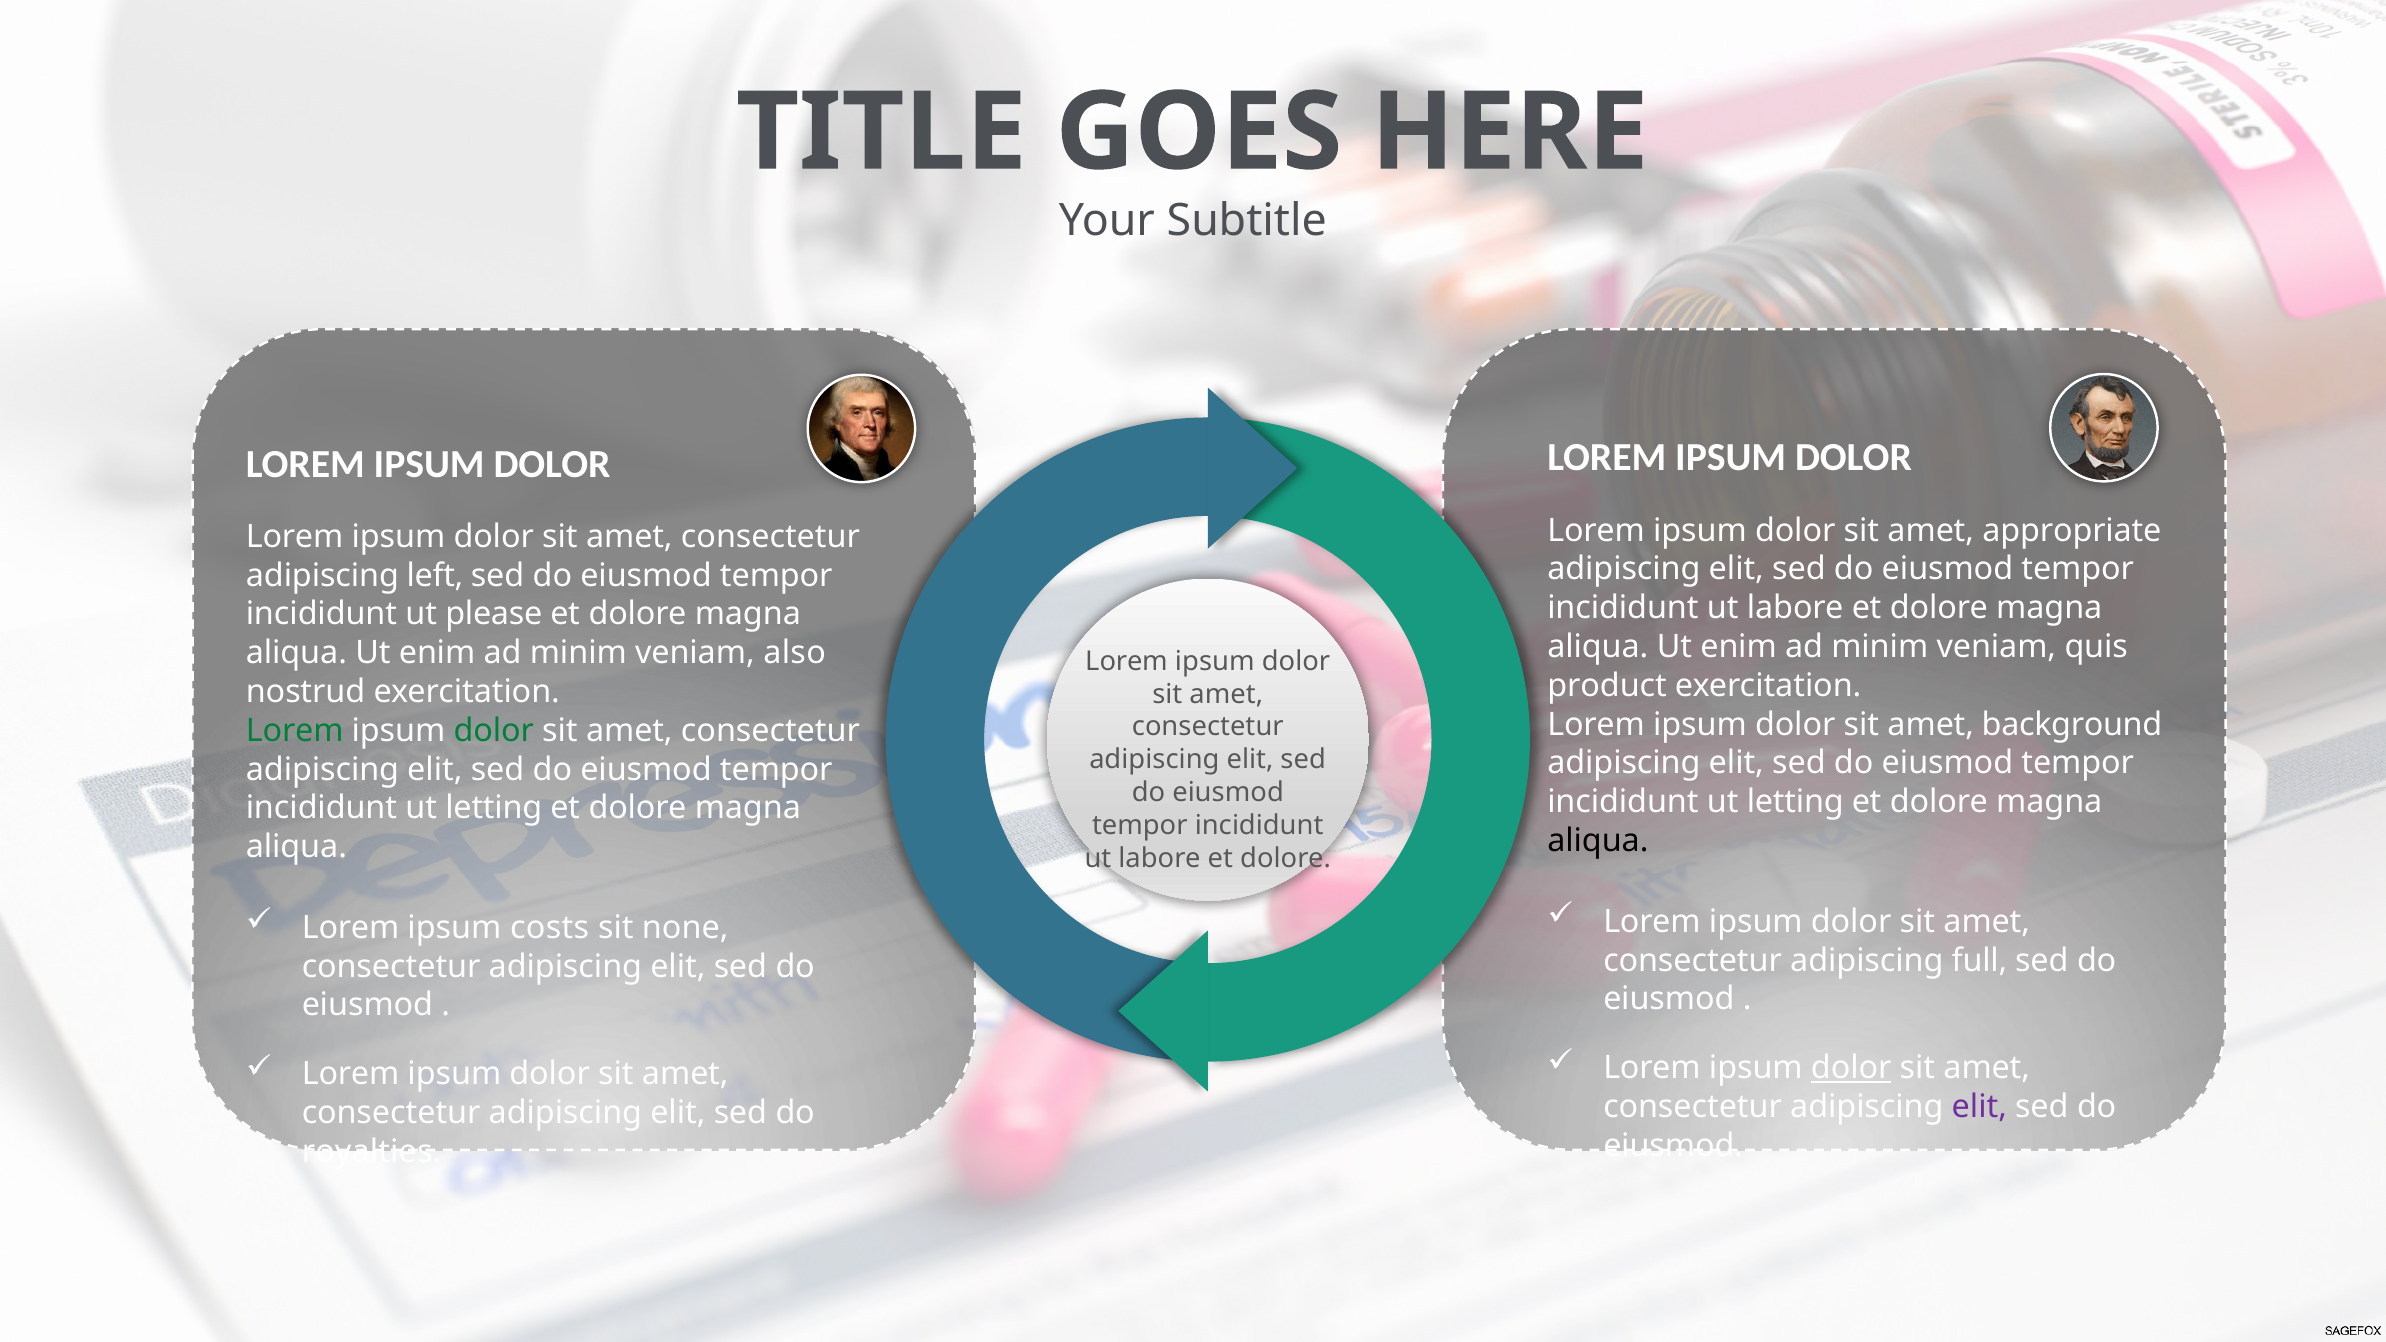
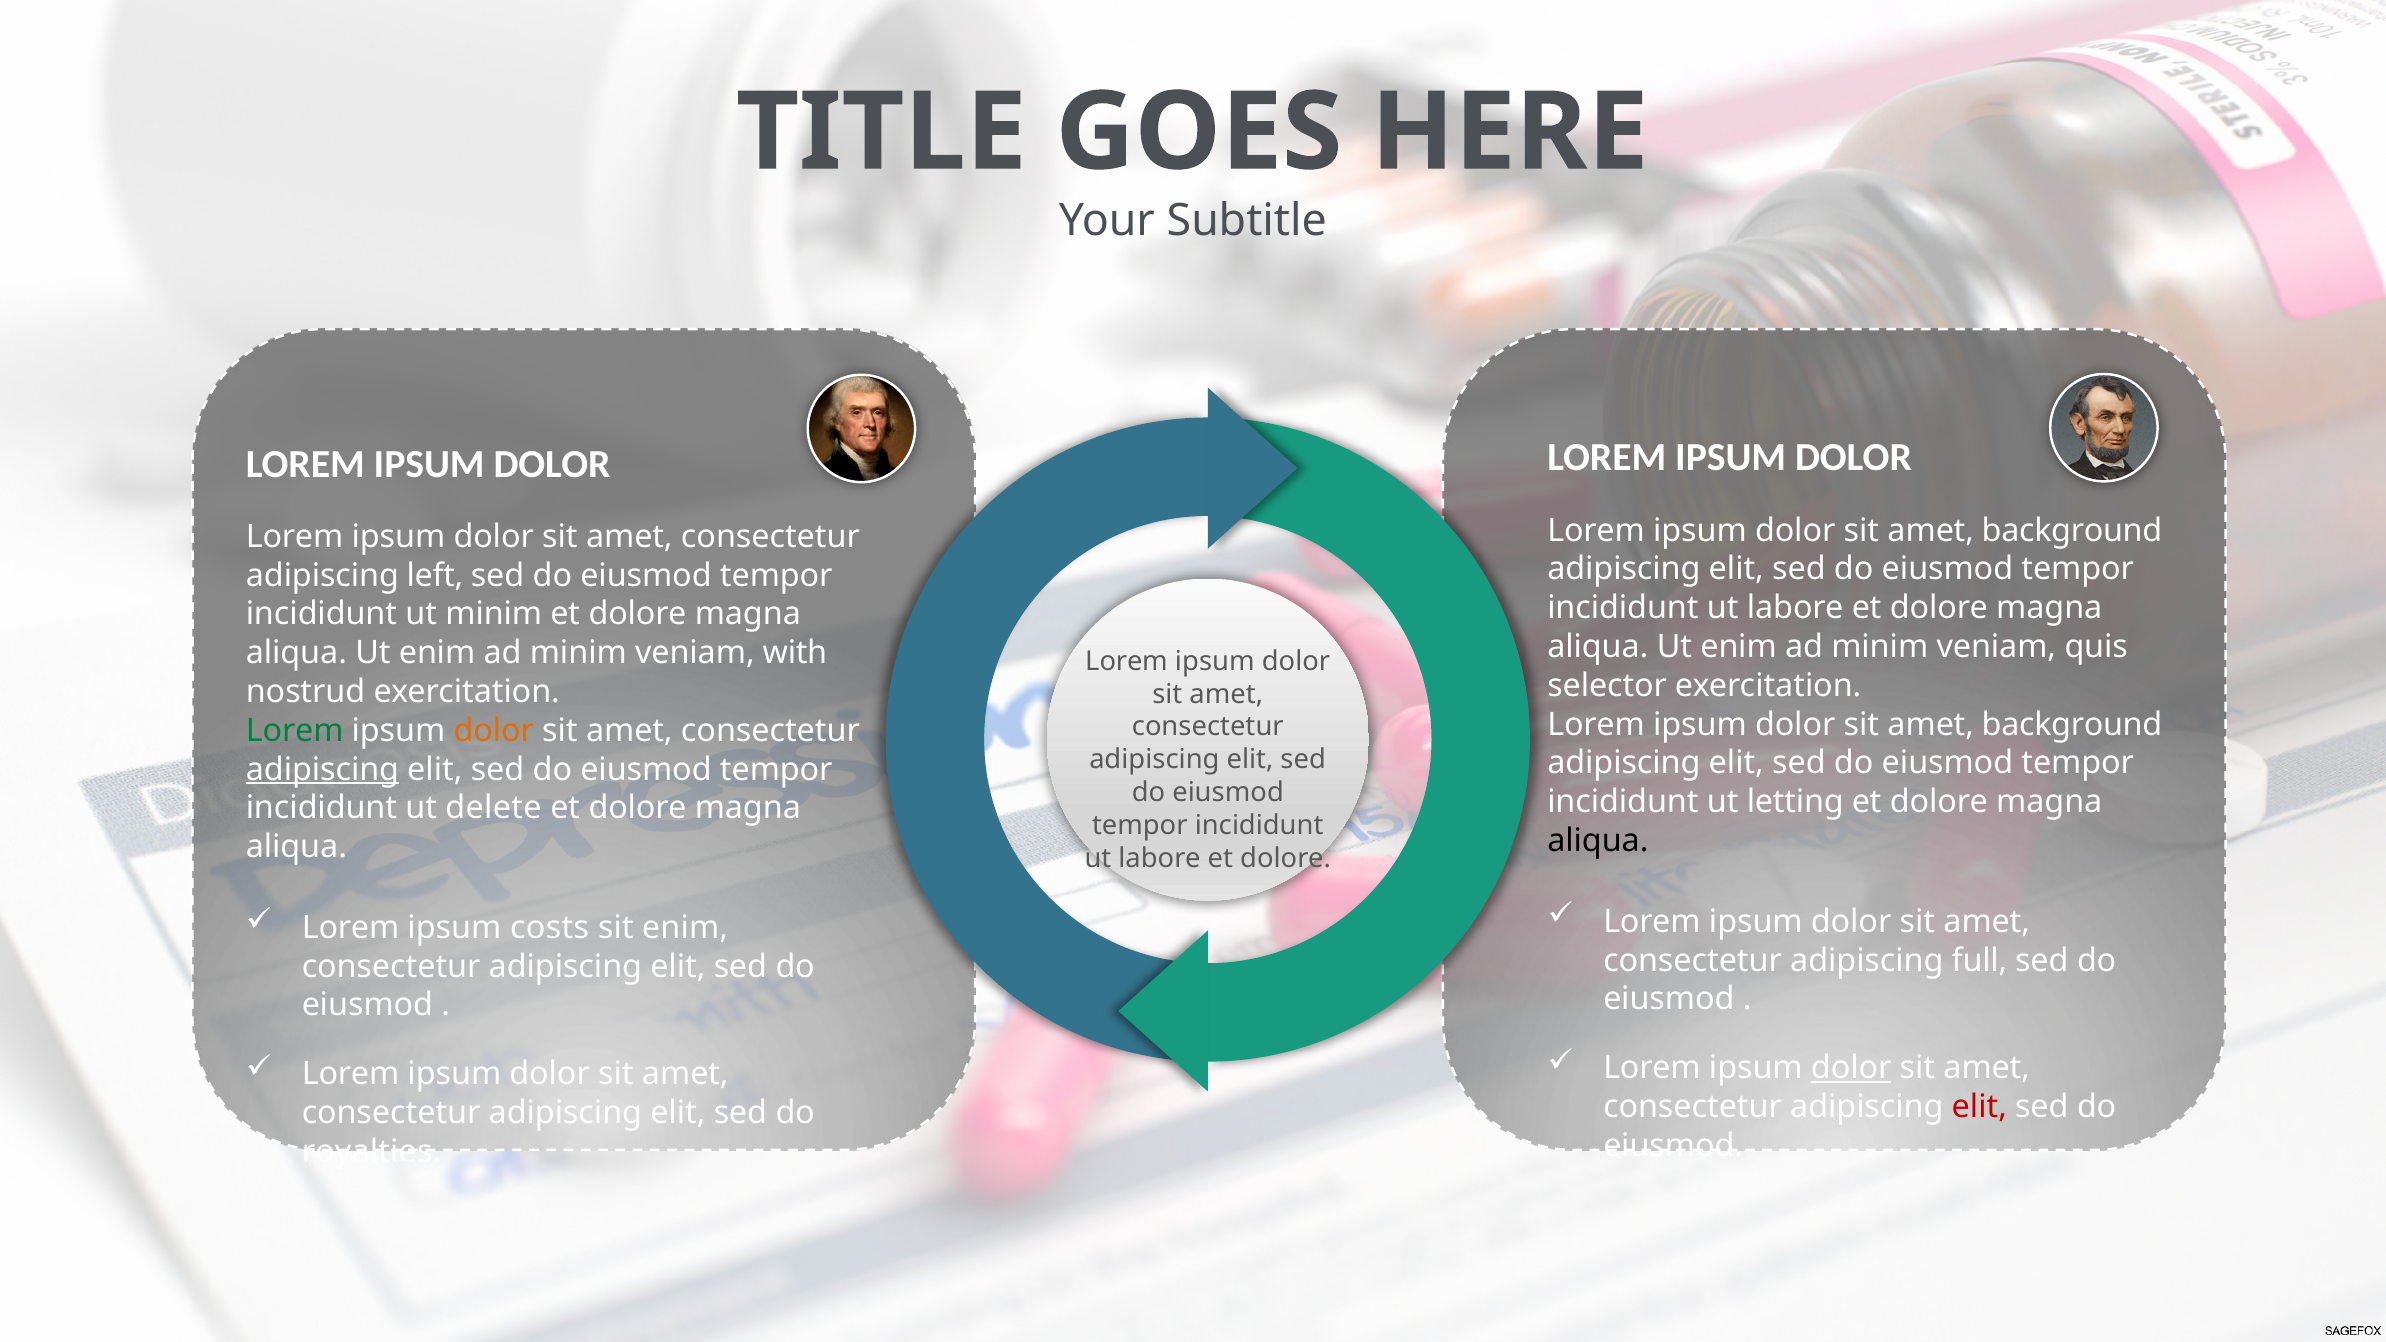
appropriate at (2072, 530): appropriate -> background
ut please: please -> minim
also: also -> with
product: product -> selector
dolor at (494, 731) colour: green -> orange
adipiscing at (323, 770) underline: none -> present
letting at (494, 808): letting -> delete
sit none: none -> enim
elit at (1979, 1107) colour: purple -> red
